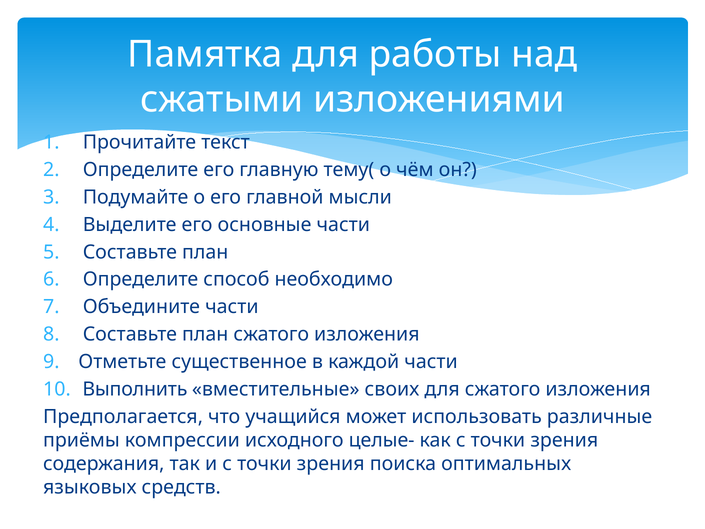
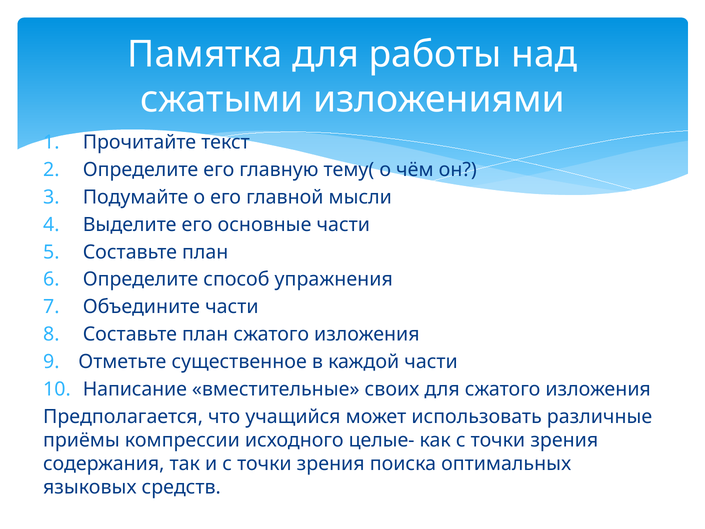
необходимо: необходимо -> упражнения
Выполнить: Выполнить -> Написание
